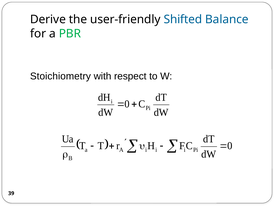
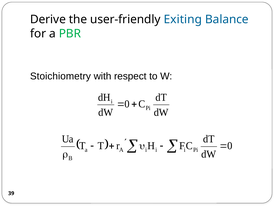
Shifted: Shifted -> Exiting
